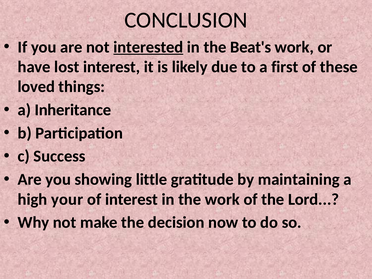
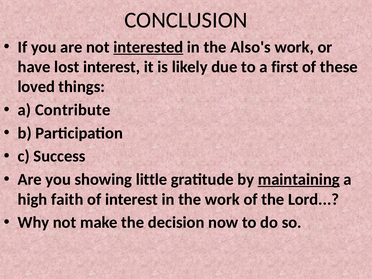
Beat's: Beat's -> Also's
Inheritance: Inheritance -> Contribute
maintaining underline: none -> present
your: your -> faith
